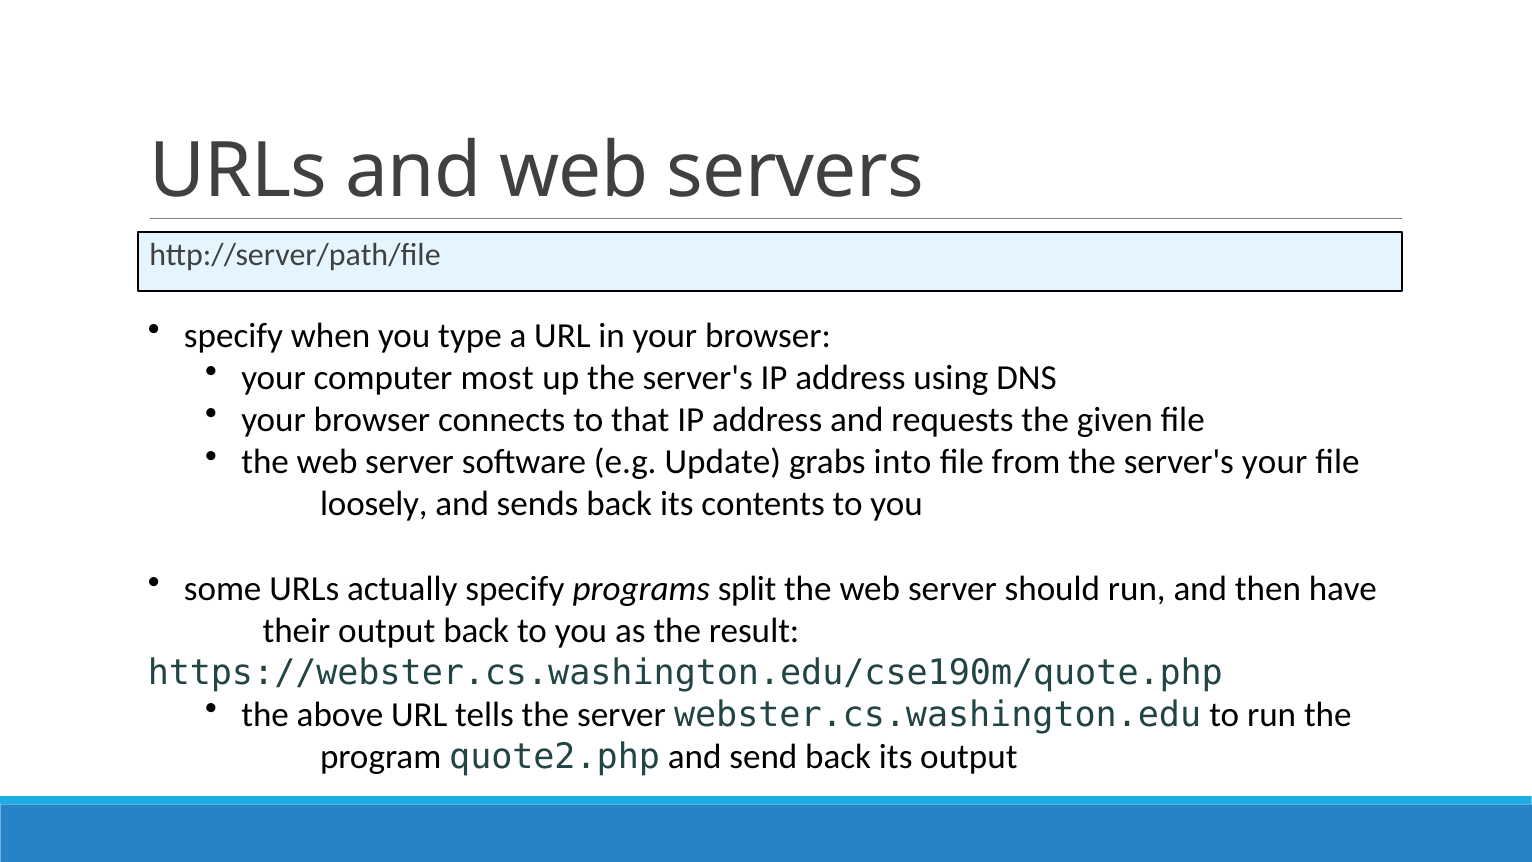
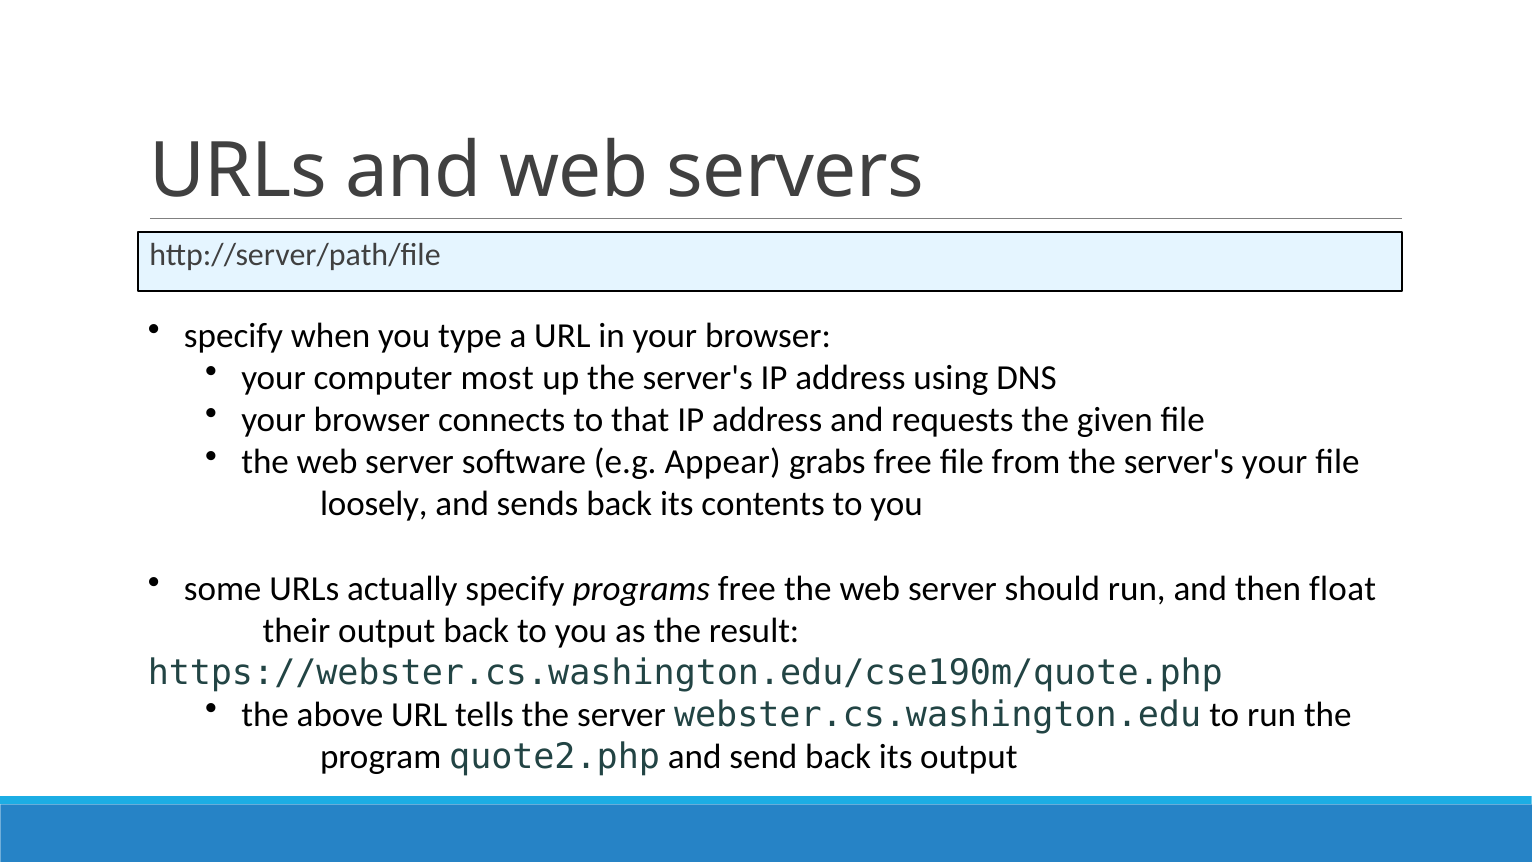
Update: Update -> Appear
grabs into: into -> free
programs split: split -> free
have: have -> float
